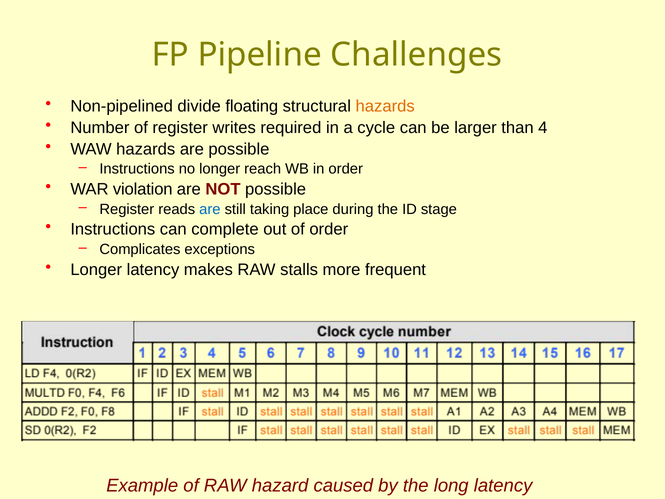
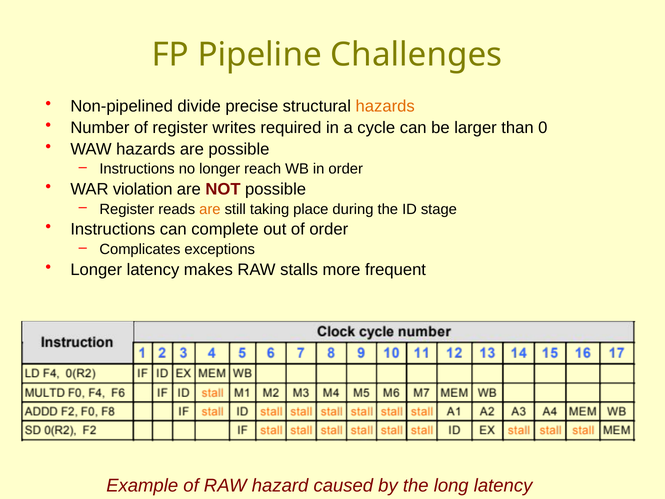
floating: floating -> precise
4: 4 -> 0
are at (210, 209) colour: blue -> orange
